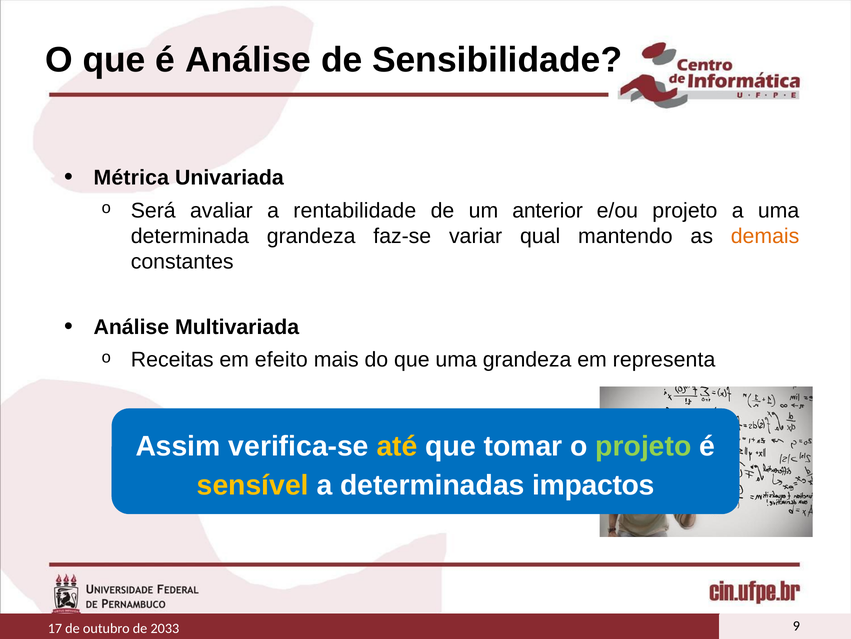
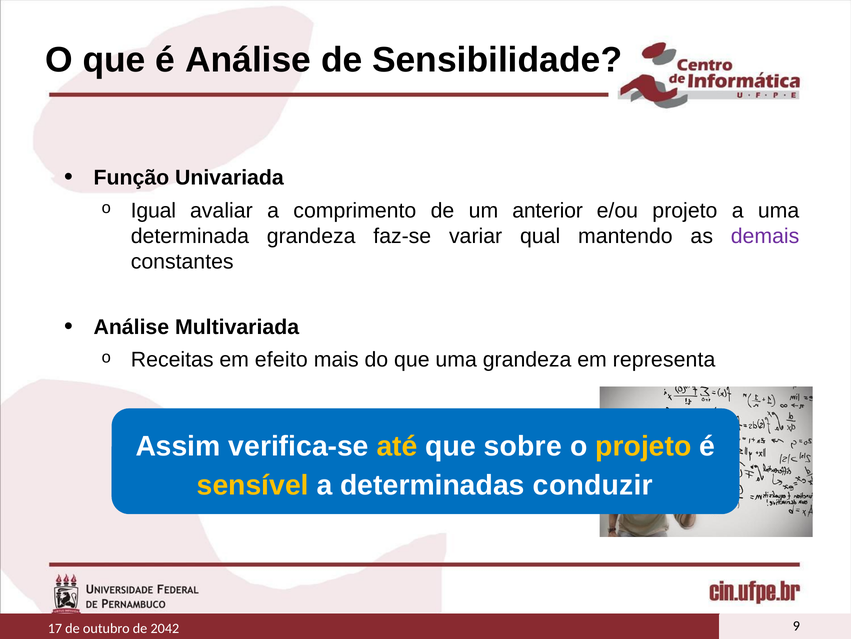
Métrica: Métrica -> Função
Será: Será -> Igual
rentabilidade: rentabilidade -> comprimento
demais colour: orange -> purple
tomar: tomar -> sobre
projeto at (643, 446) colour: light green -> yellow
impactos: impactos -> conduzir
2033: 2033 -> 2042
